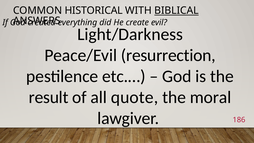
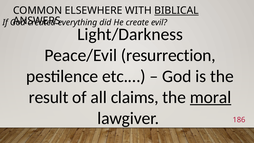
HISTORICAL: HISTORICAL -> ELSEWHERE
quote: quote -> claims
moral underline: none -> present
